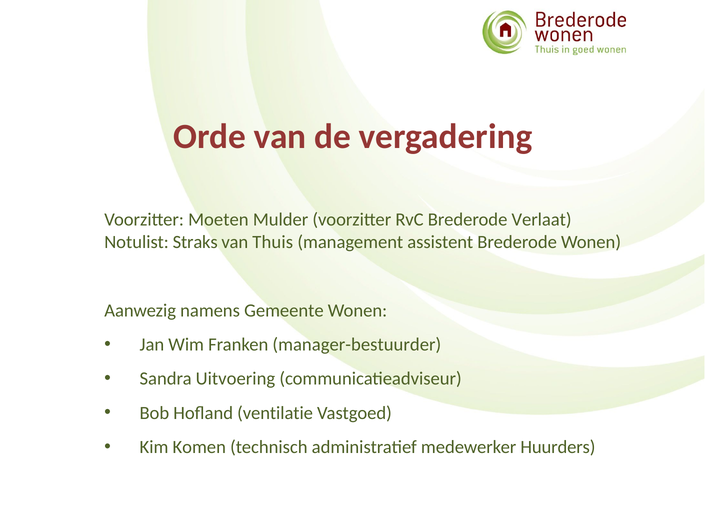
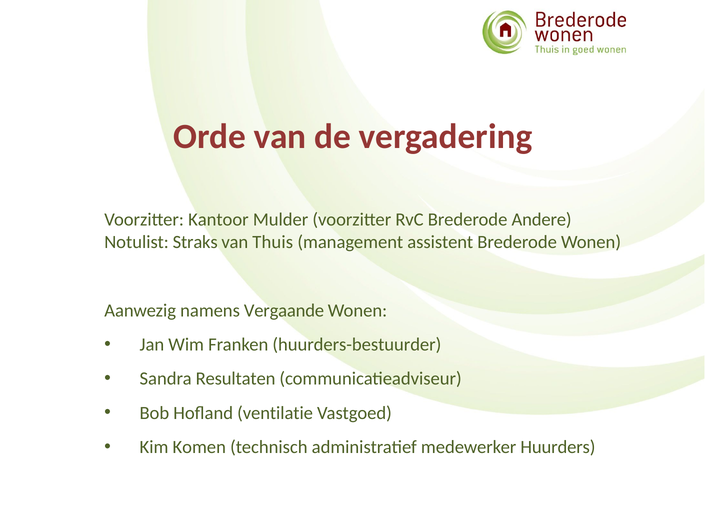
Moeten: Moeten -> Kantoor
Verlaat: Verlaat -> Andere
Gemeente: Gemeente -> Vergaande
manager-bestuurder: manager-bestuurder -> huurders-bestuurder
Uitvoering: Uitvoering -> Resultaten
